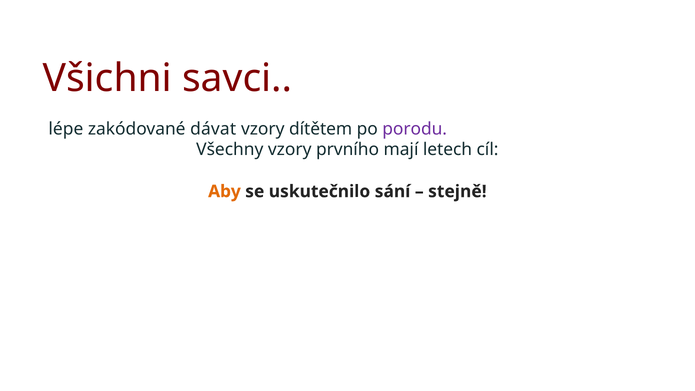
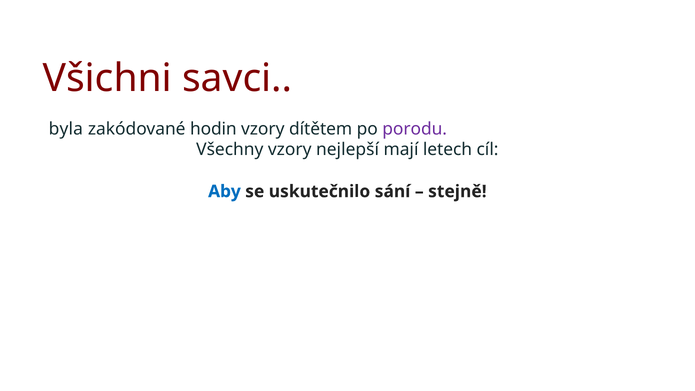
lépe: lépe -> byla
dávat: dávat -> hodin
prvního: prvního -> nejlepší
Aby colour: orange -> blue
